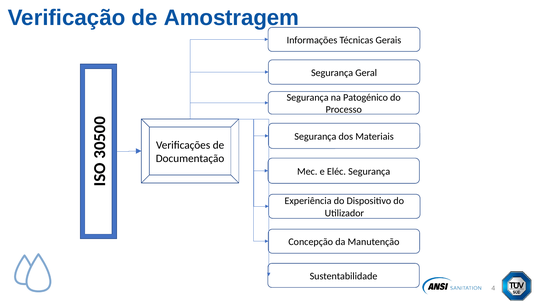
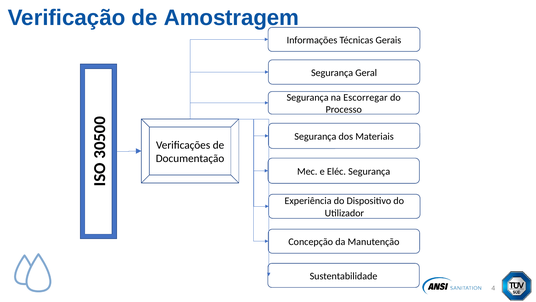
Patogénico: Patogénico -> Escorregar
